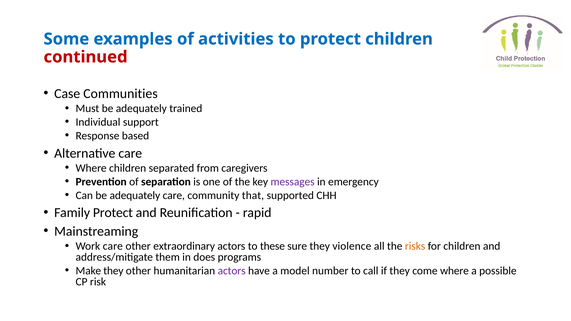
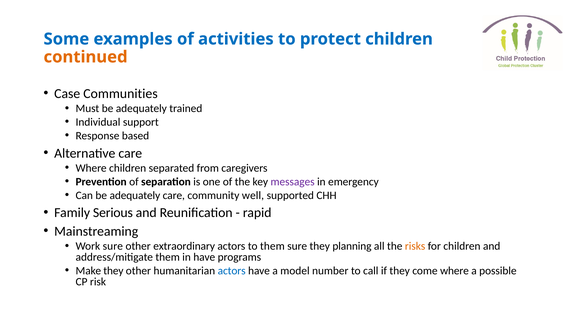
continued colour: red -> orange
that: that -> well
Family Protect: Protect -> Serious
Work care: care -> sure
to these: these -> them
violence: violence -> planning
in does: does -> have
actors at (232, 271) colour: purple -> blue
